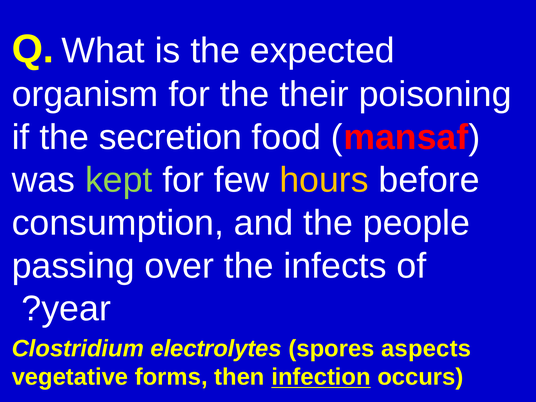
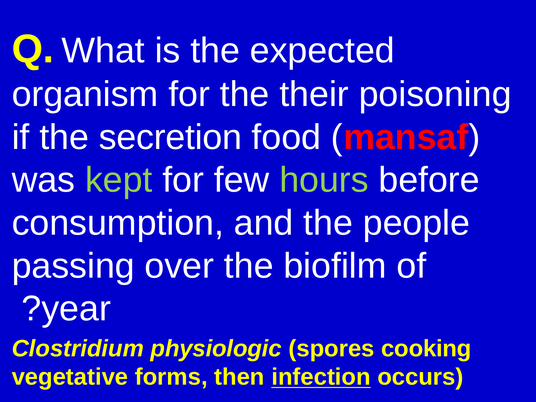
hours colour: yellow -> light green
infects: infects -> biofilm
electrolytes: electrolytes -> physiologic
aspects: aspects -> cooking
